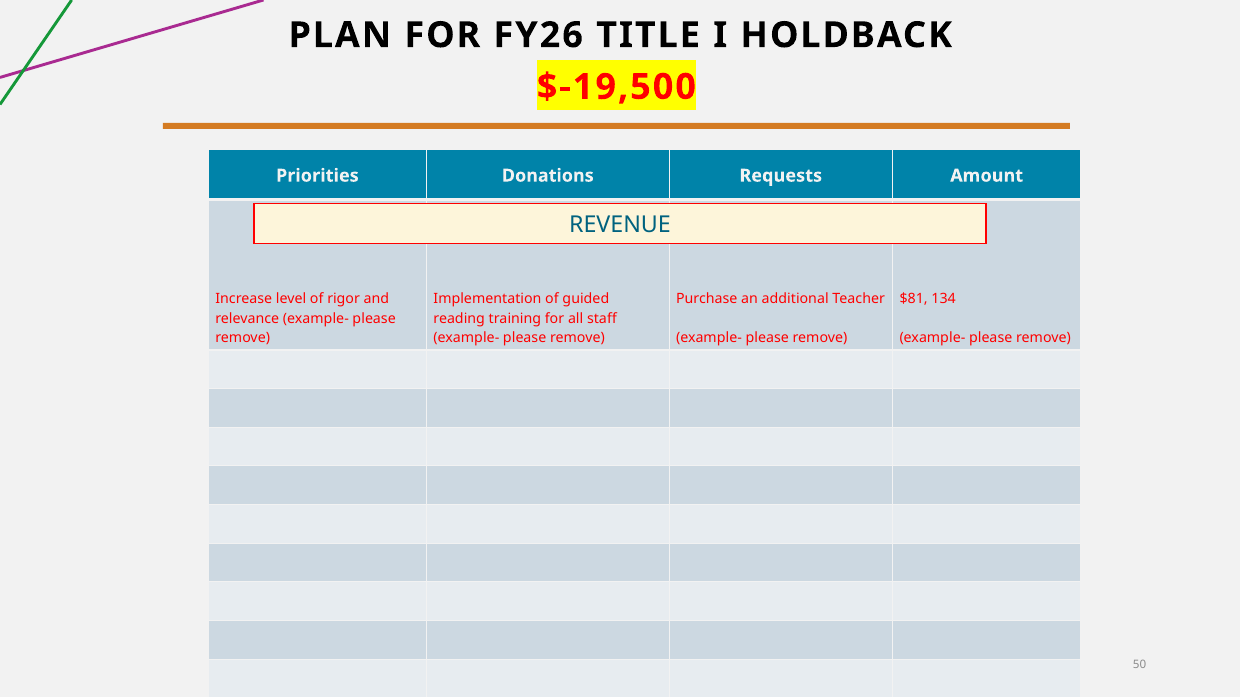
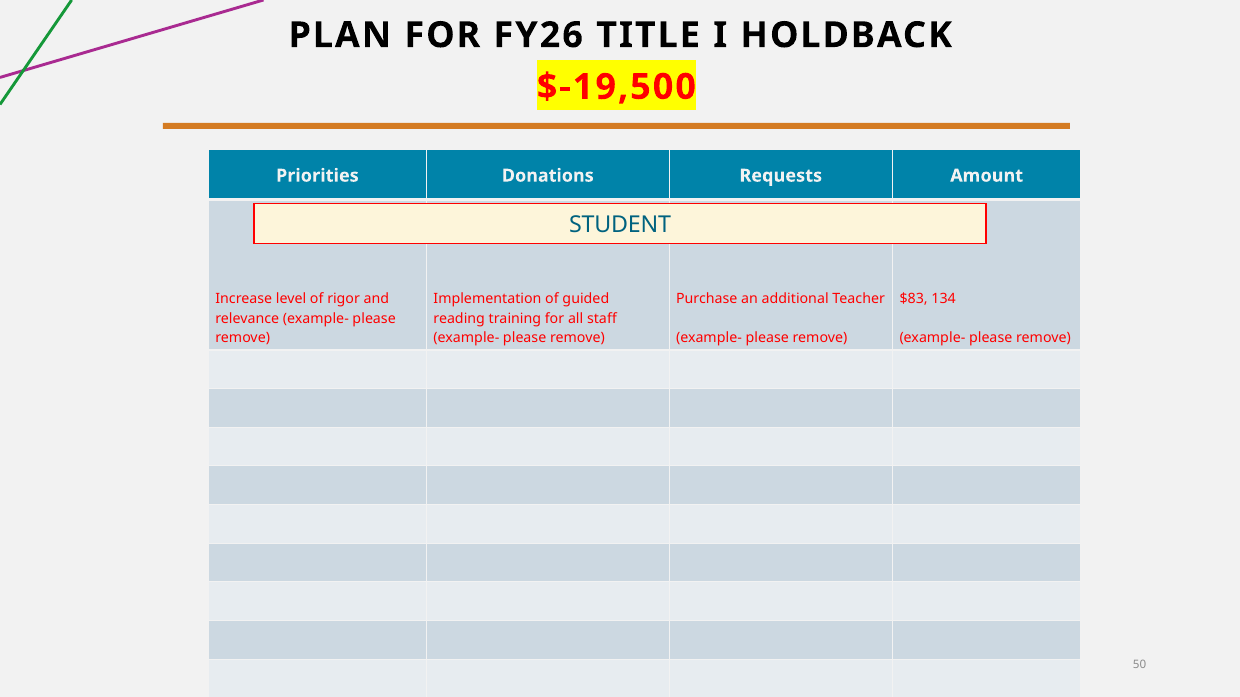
REVENUE: REVENUE -> STUDENT
$81: $81 -> $83
